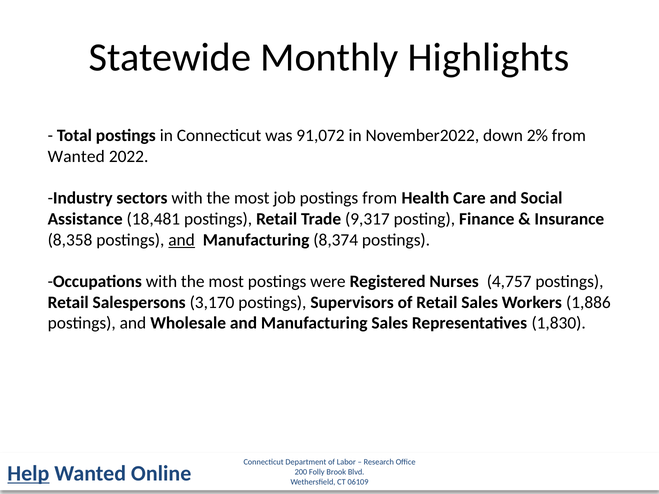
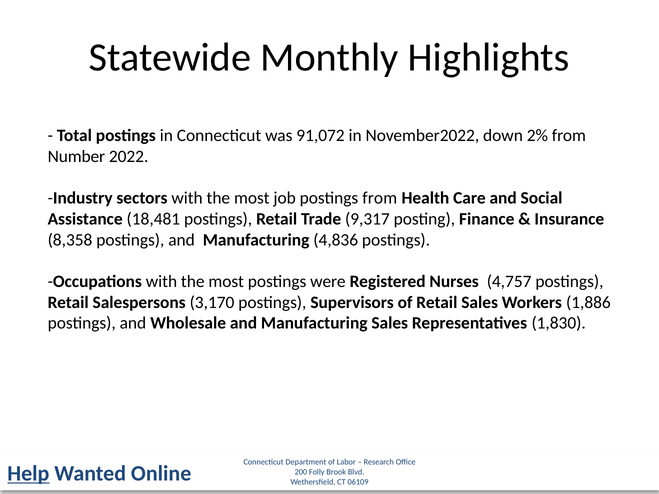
Wanted at (76, 157): Wanted -> Number
and at (182, 240) underline: present -> none
8,374: 8,374 -> 4,836
